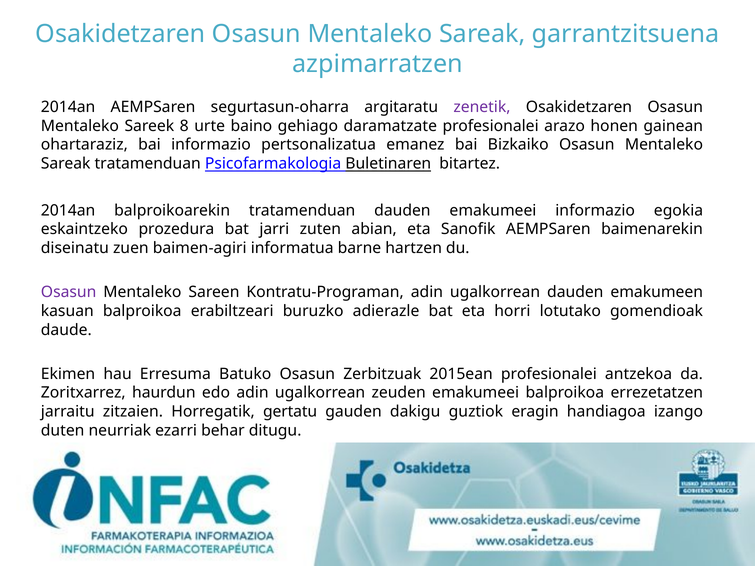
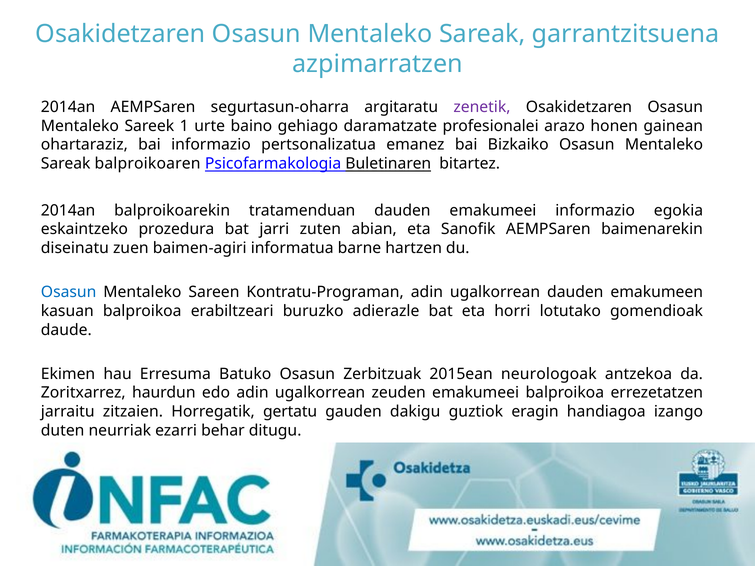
8: 8 -> 1
Sareak tratamenduan: tratamenduan -> balproikoaren
Osasun at (69, 292) colour: purple -> blue
2015ean profesionalei: profesionalei -> neurologoak
